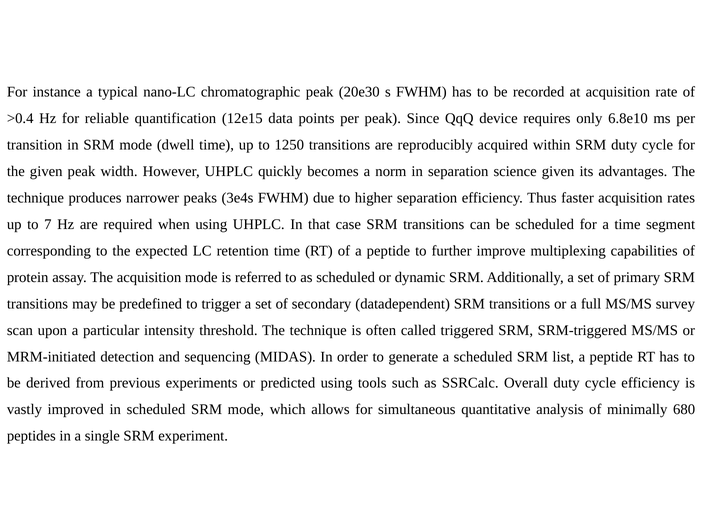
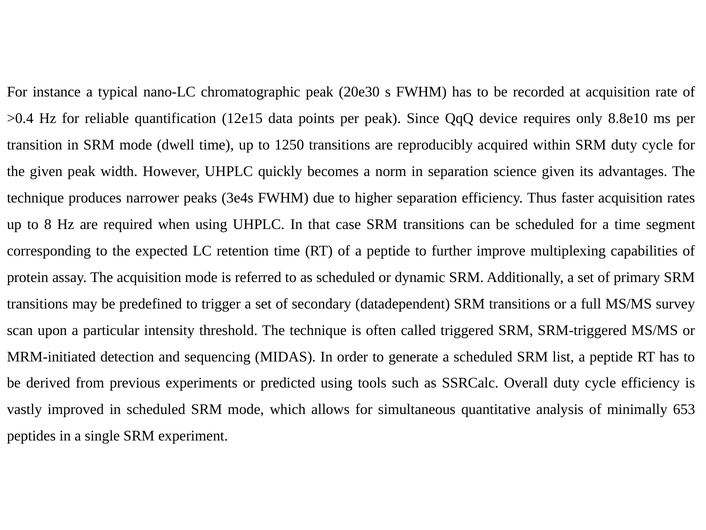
6.8e10: 6.8e10 -> 8.8e10
7: 7 -> 8
680: 680 -> 653
